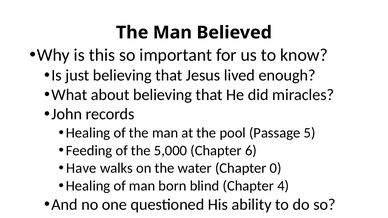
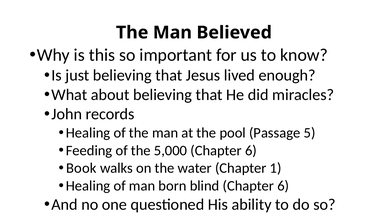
Have: Have -> Book
0: 0 -> 1
blind Chapter 4: 4 -> 6
